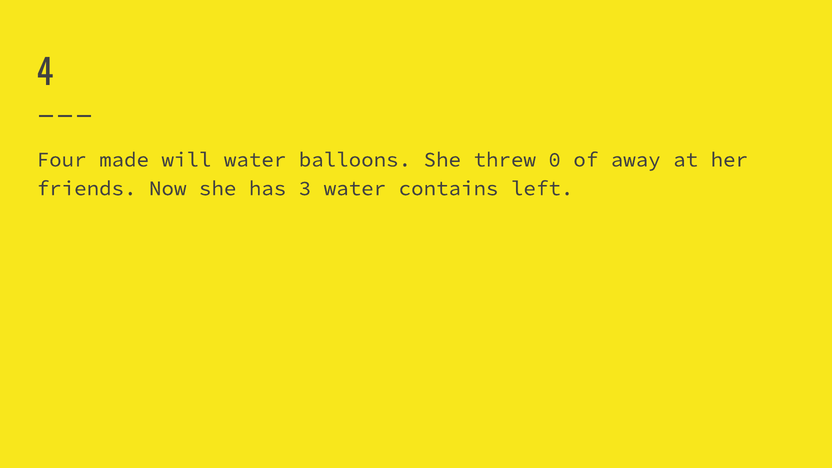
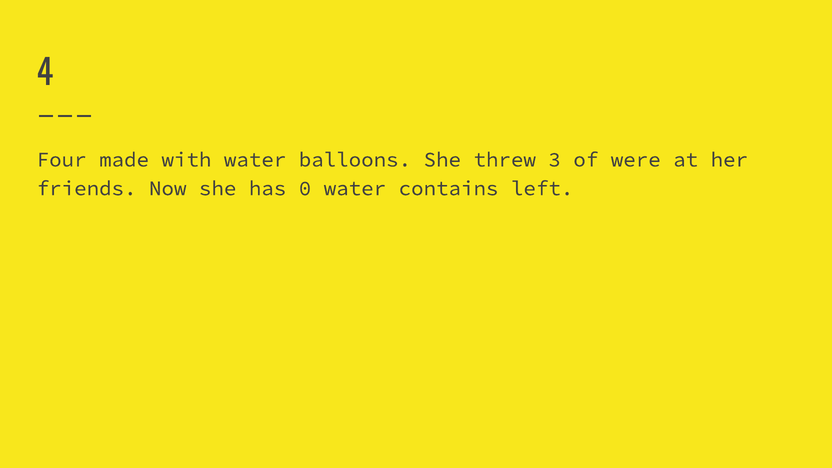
will: will -> with
0: 0 -> 3
away: away -> were
3: 3 -> 0
